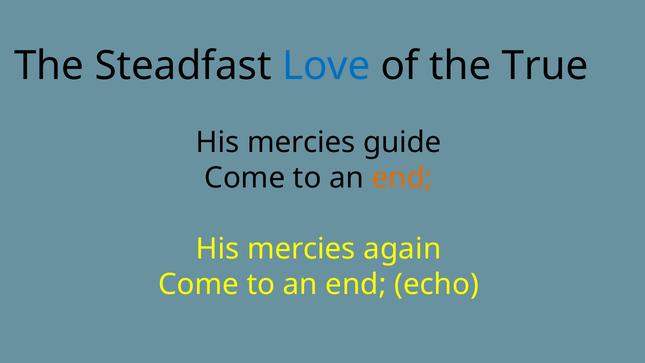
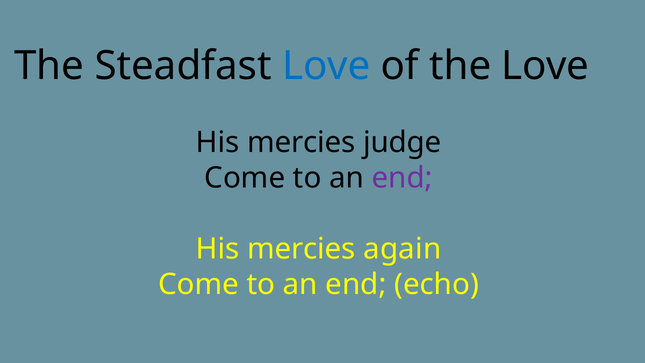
the True: True -> Love
guide: guide -> judge
end at (402, 178) colour: orange -> purple
